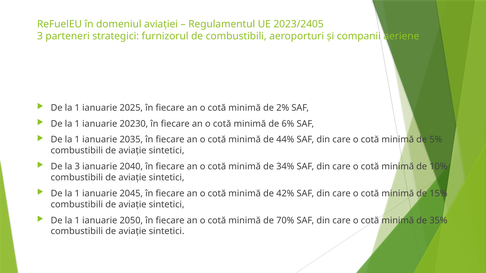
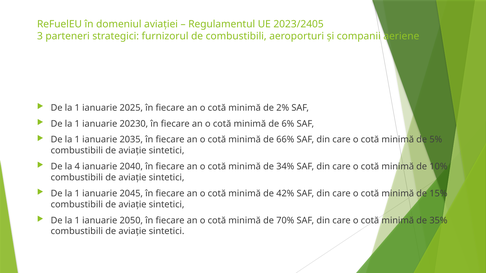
44%: 44% -> 66%
la 3: 3 -> 4
